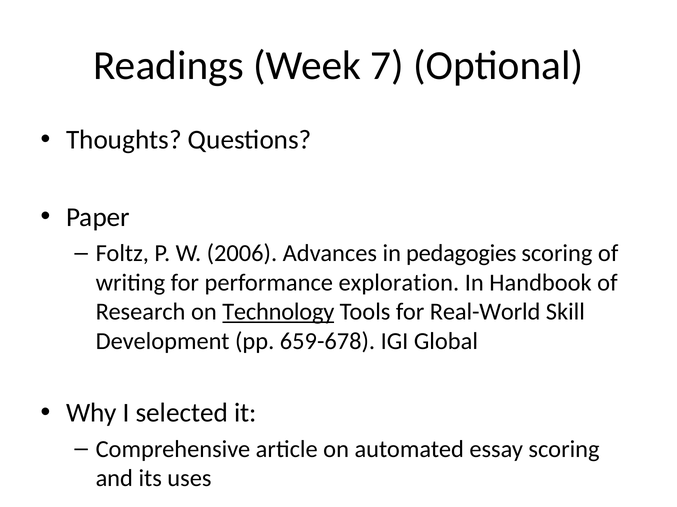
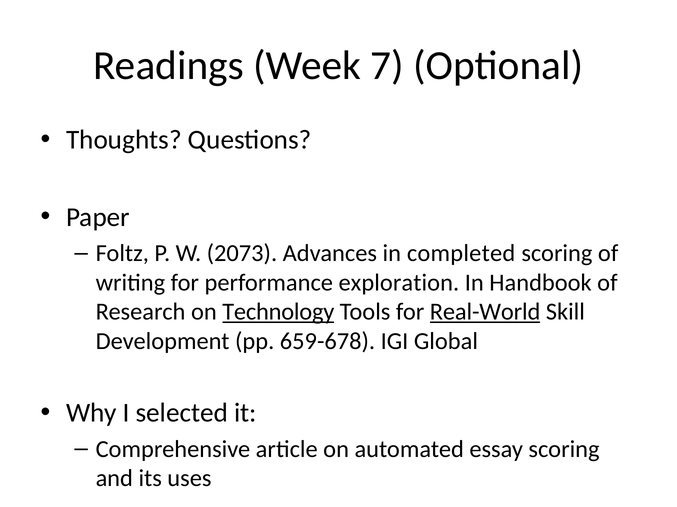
2006: 2006 -> 2073
pedagogies: pedagogies -> completed
Real-World underline: none -> present
